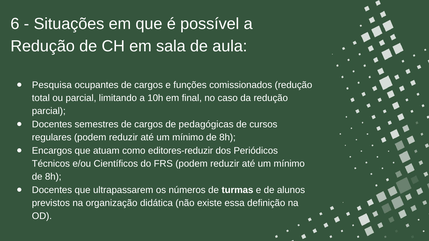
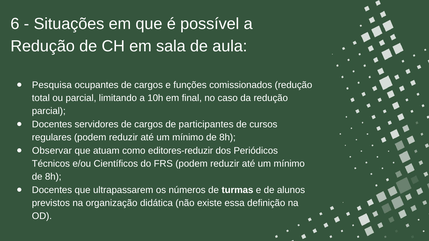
semestres: semestres -> servidores
pedagógicas: pedagógicas -> participantes
Encargos: Encargos -> Observar
